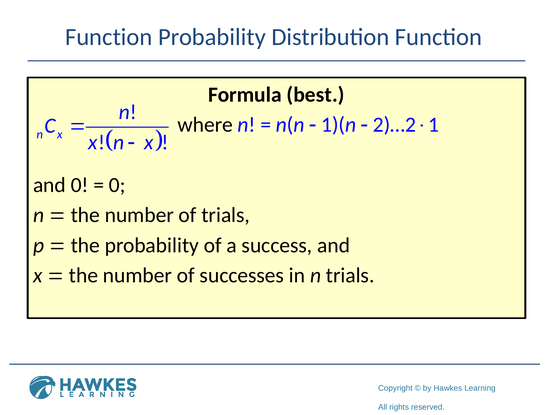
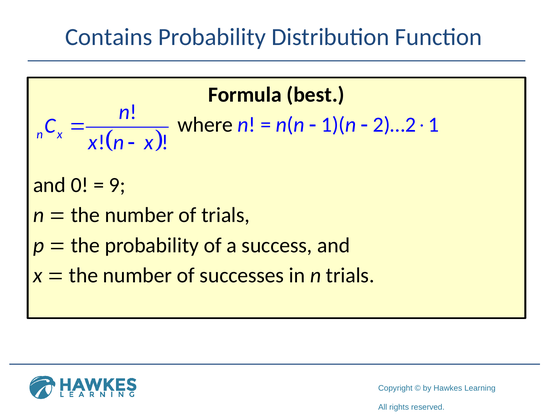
Function at (109, 37): Function -> Contains
0 at (117, 185): 0 -> 9
